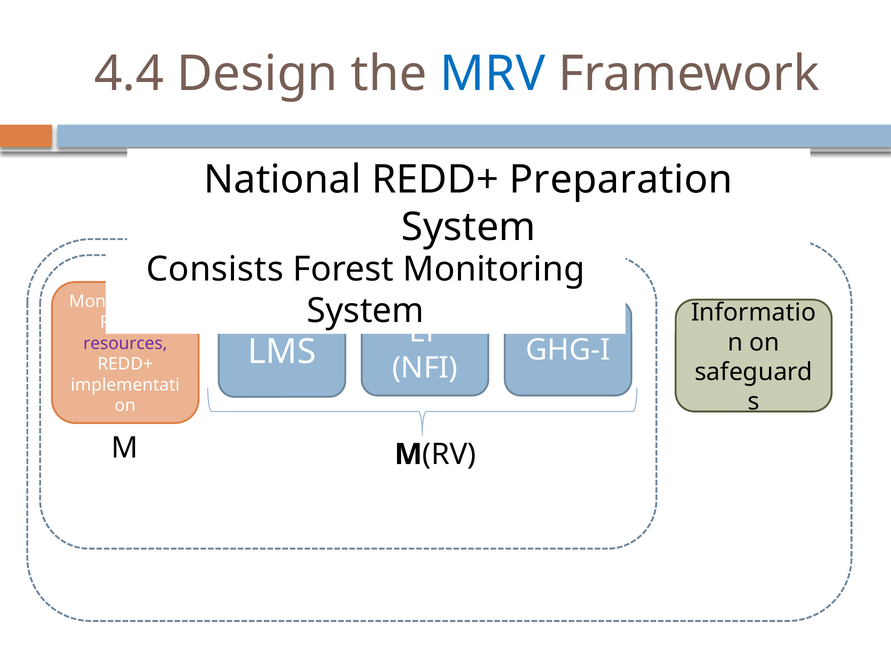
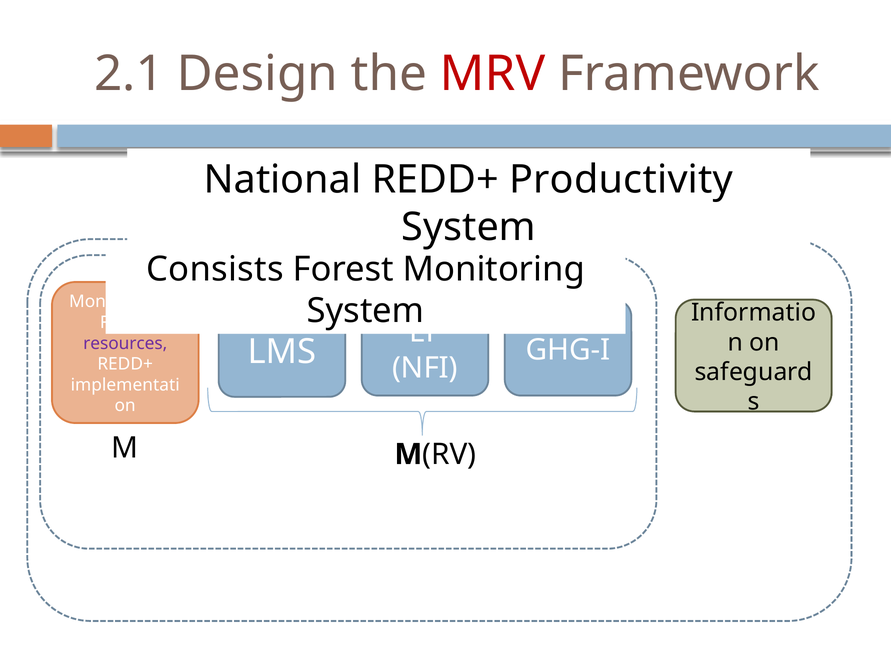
4.4: 4.4 -> 2.1
MRV colour: blue -> red
Preparation: Preparation -> Productivity
